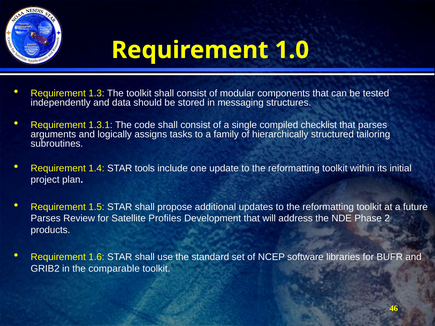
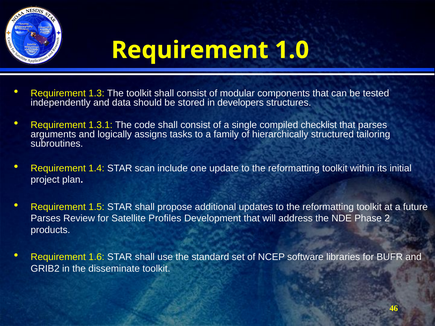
messaging: messaging -> developers
tools: tools -> scan
comparable: comparable -> disseminate
